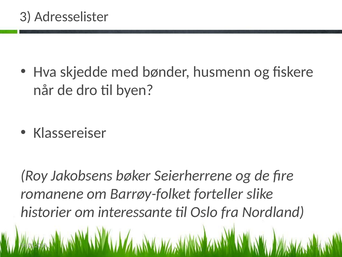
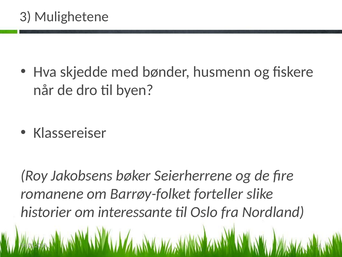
Adresselister: Adresselister -> Mulighetene
